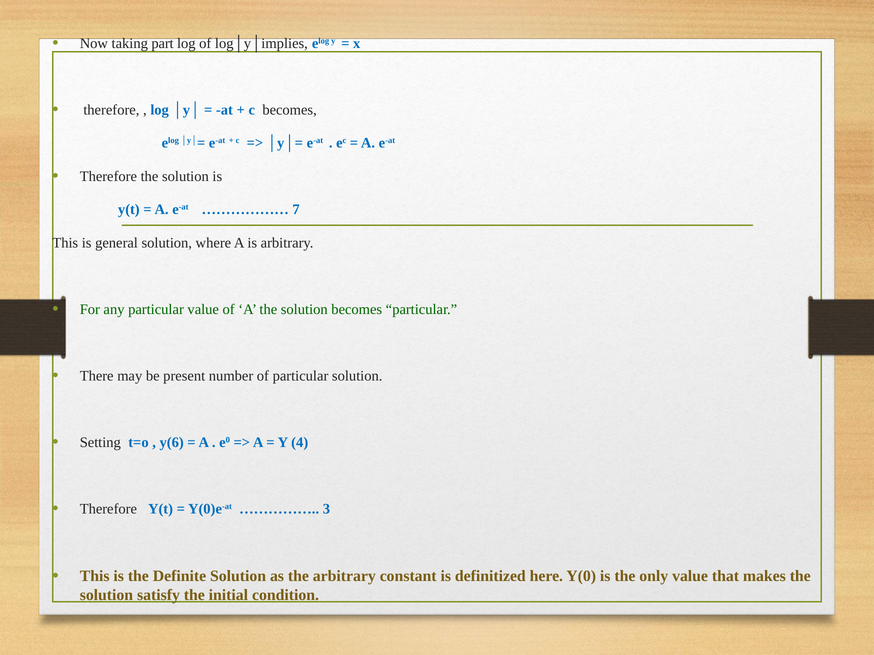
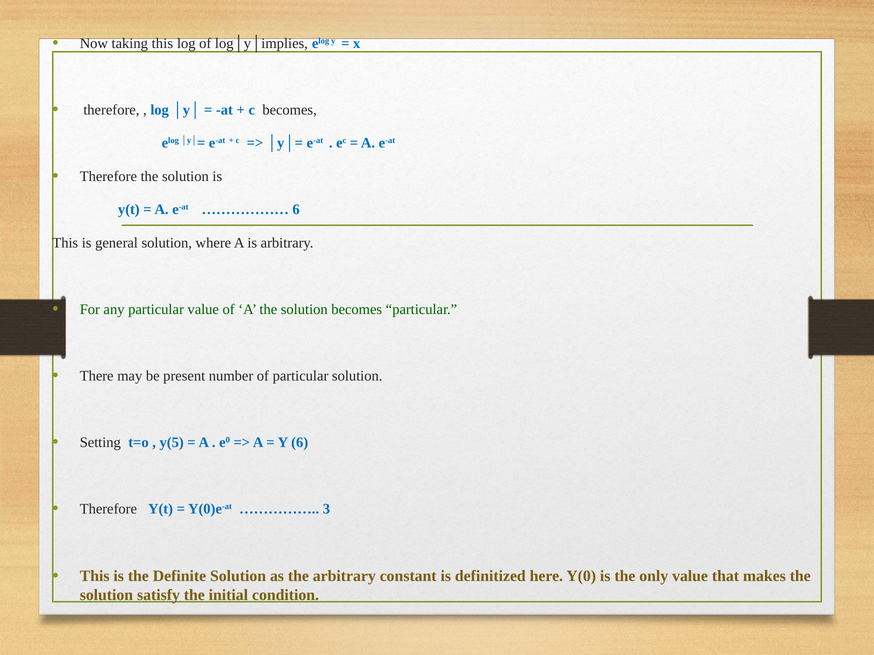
taking part: part -> this
7 at (296, 210): 7 -> 6
y(6: y(6 -> y(5
Y 4: 4 -> 6
